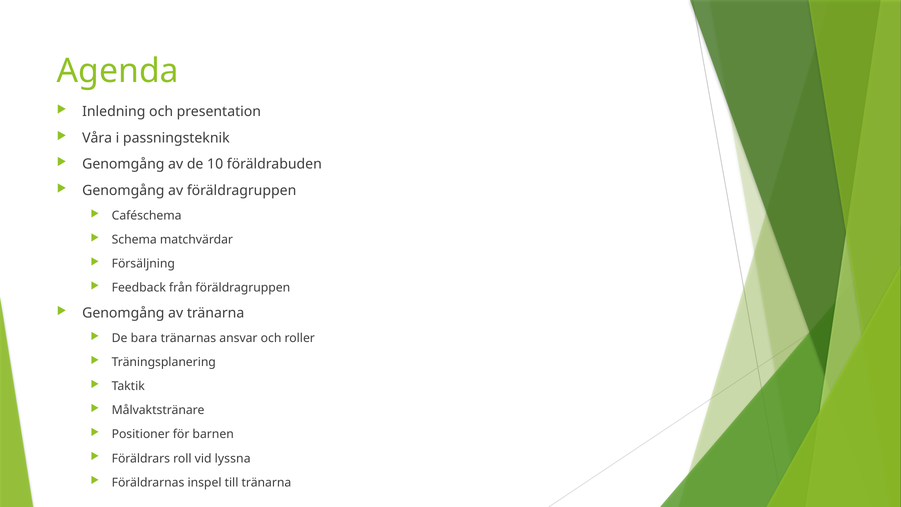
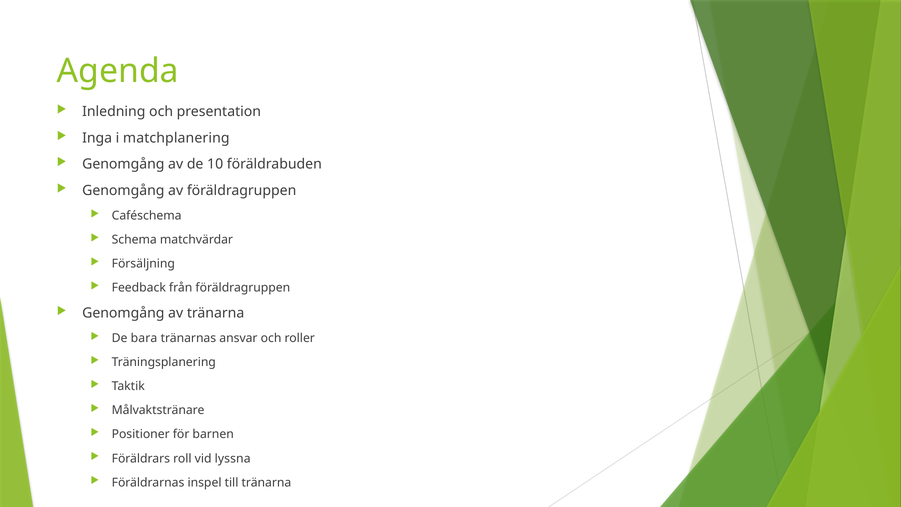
Våra: Våra -> Inga
passningsteknik: passningsteknik -> matchplanering
